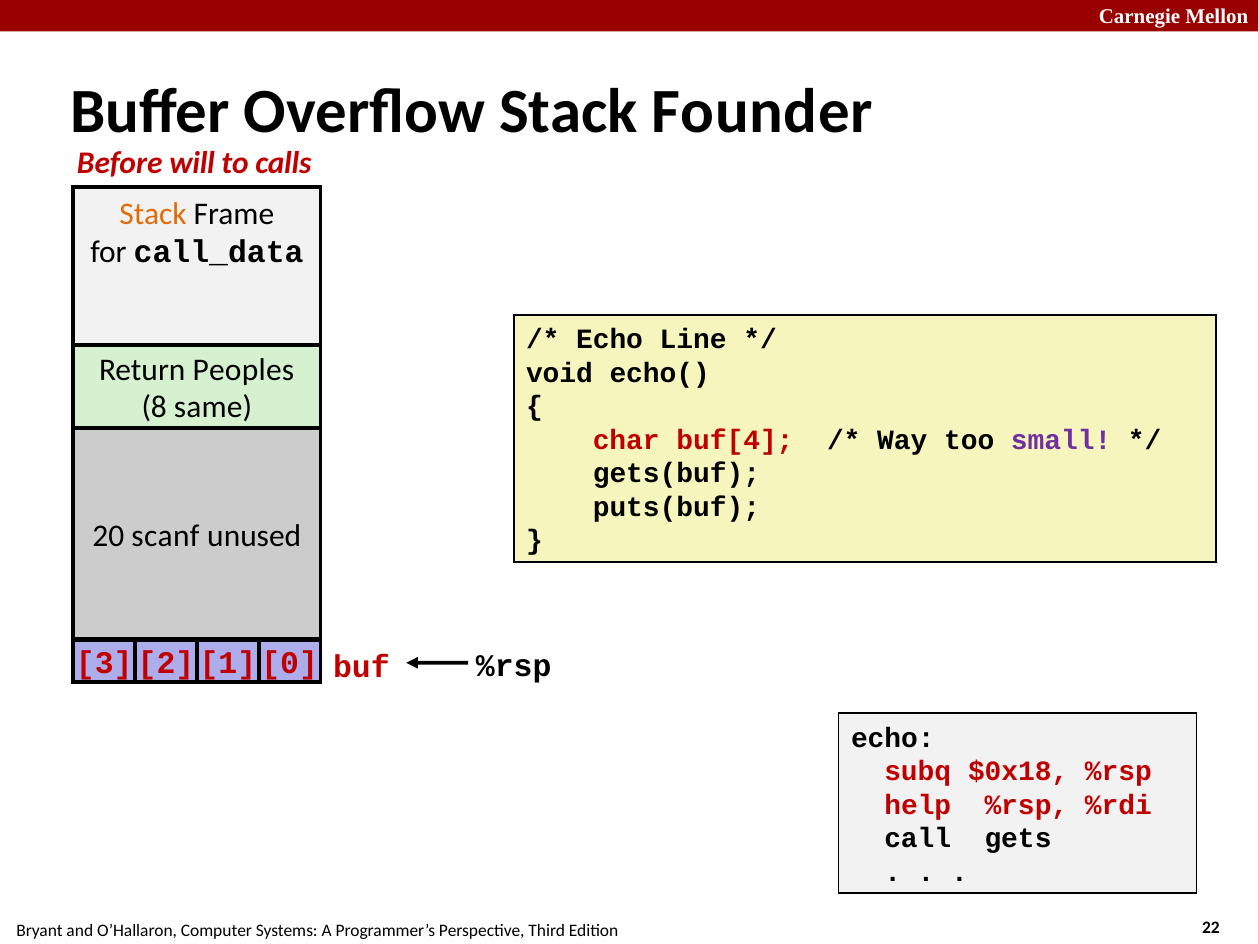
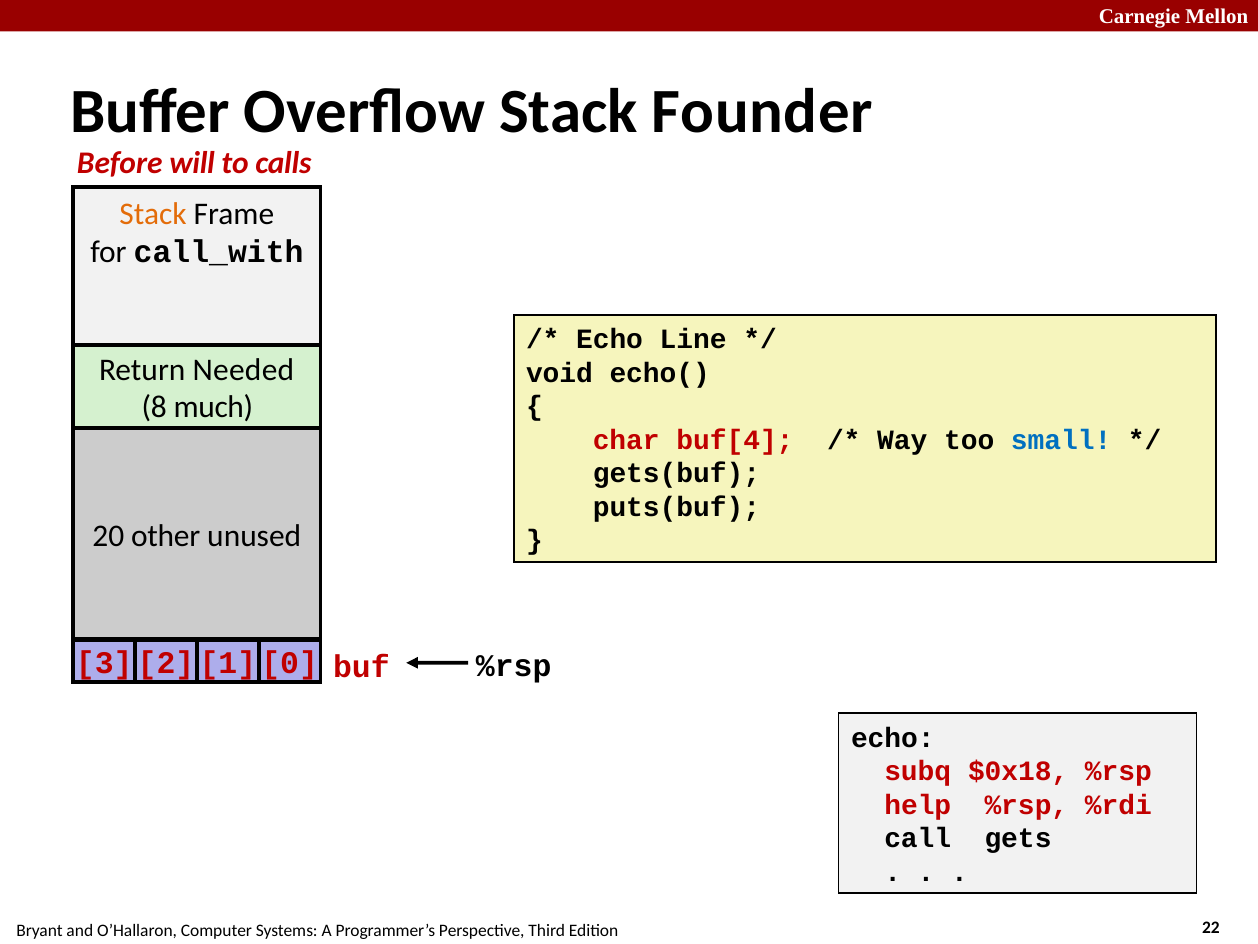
call_data: call_data -> call_with
Peoples: Peoples -> Needed
same: same -> much
small colour: purple -> blue
scanf: scanf -> other
